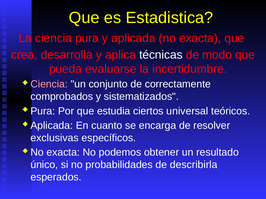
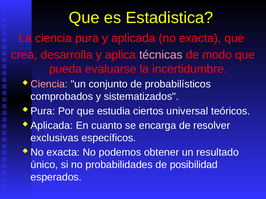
técnicas colour: white -> pink
correctamente: correctamente -> probabilísticos
describirla: describirla -> posibilidad
